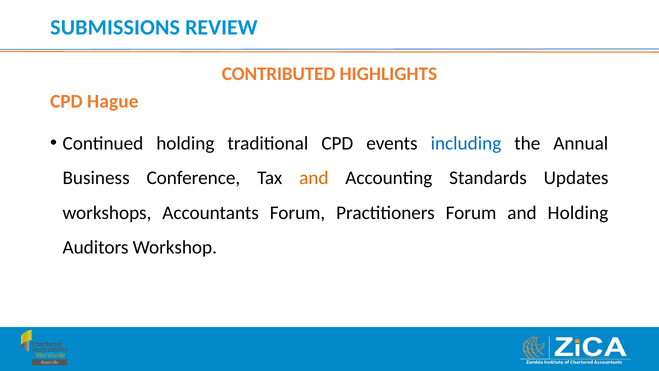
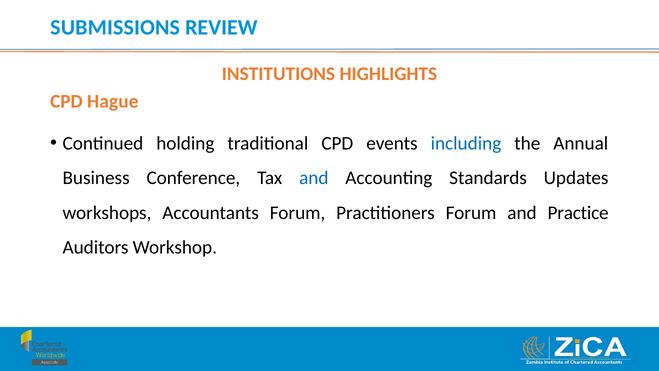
CONTRIBUTED: CONTRIBUTED -> INSTITUTIONS
and at (314, 178) colour: orange -> blue
and Holding: Holding -> Practice
